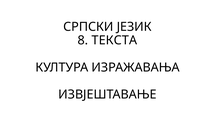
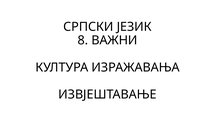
ТЕКСТА: ТЕКСТА -> ВАЖНИ
